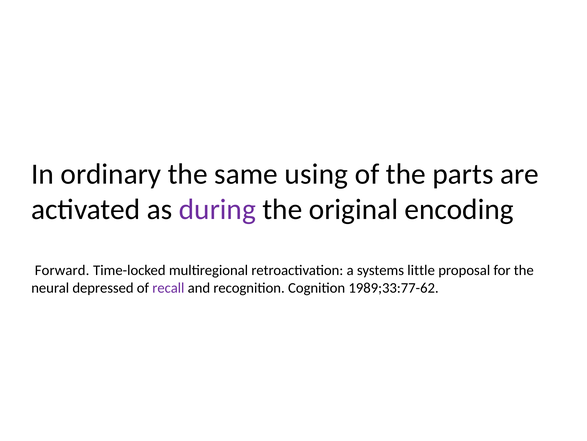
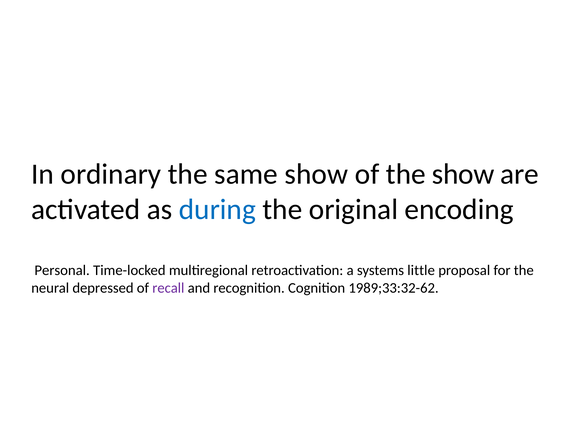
same using: using -> show
the parts: parts -> show
during colour: purple -> blue
Forward: Forward -> Personal
1989;33:77-62: 1989;33:77-62 -> 1989;33:32-62
